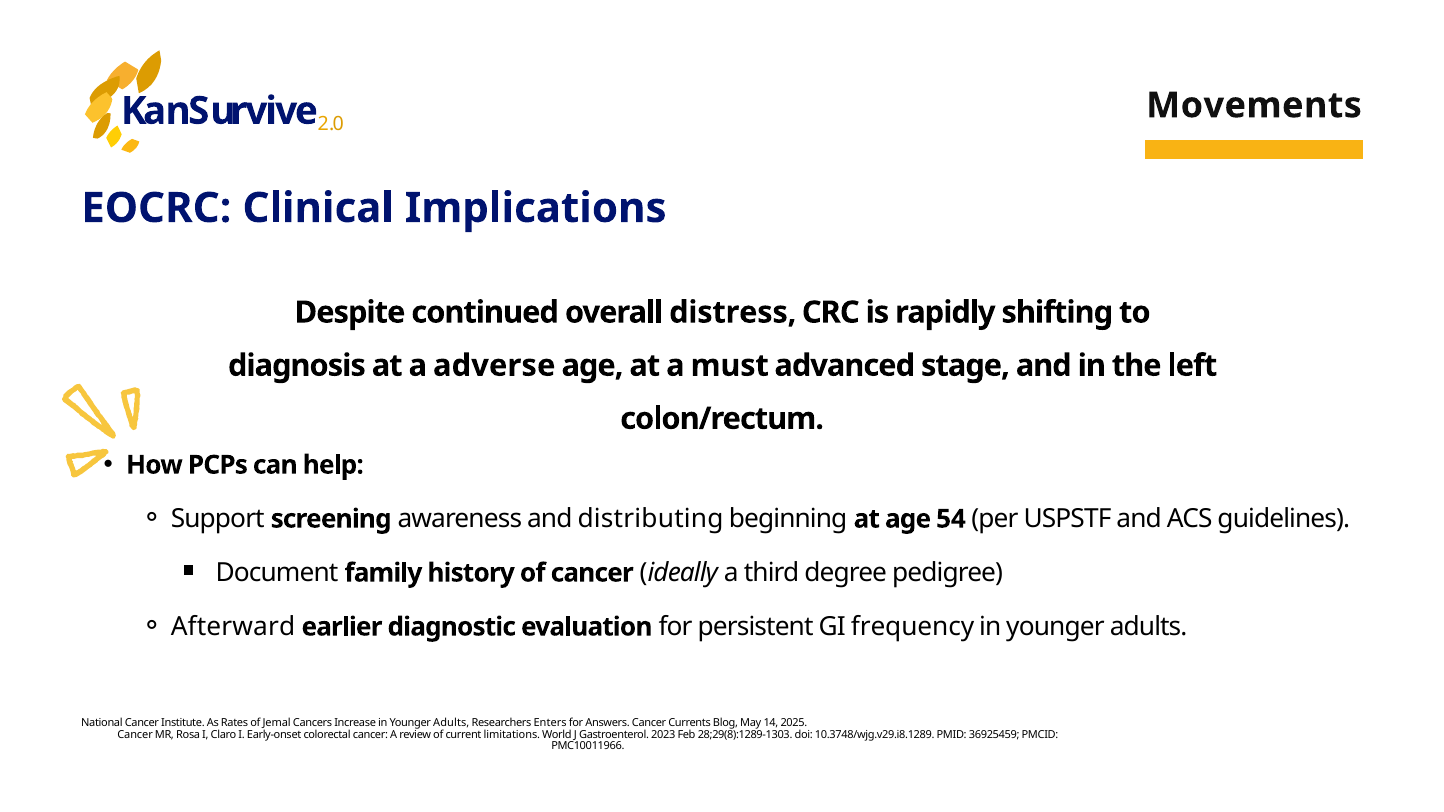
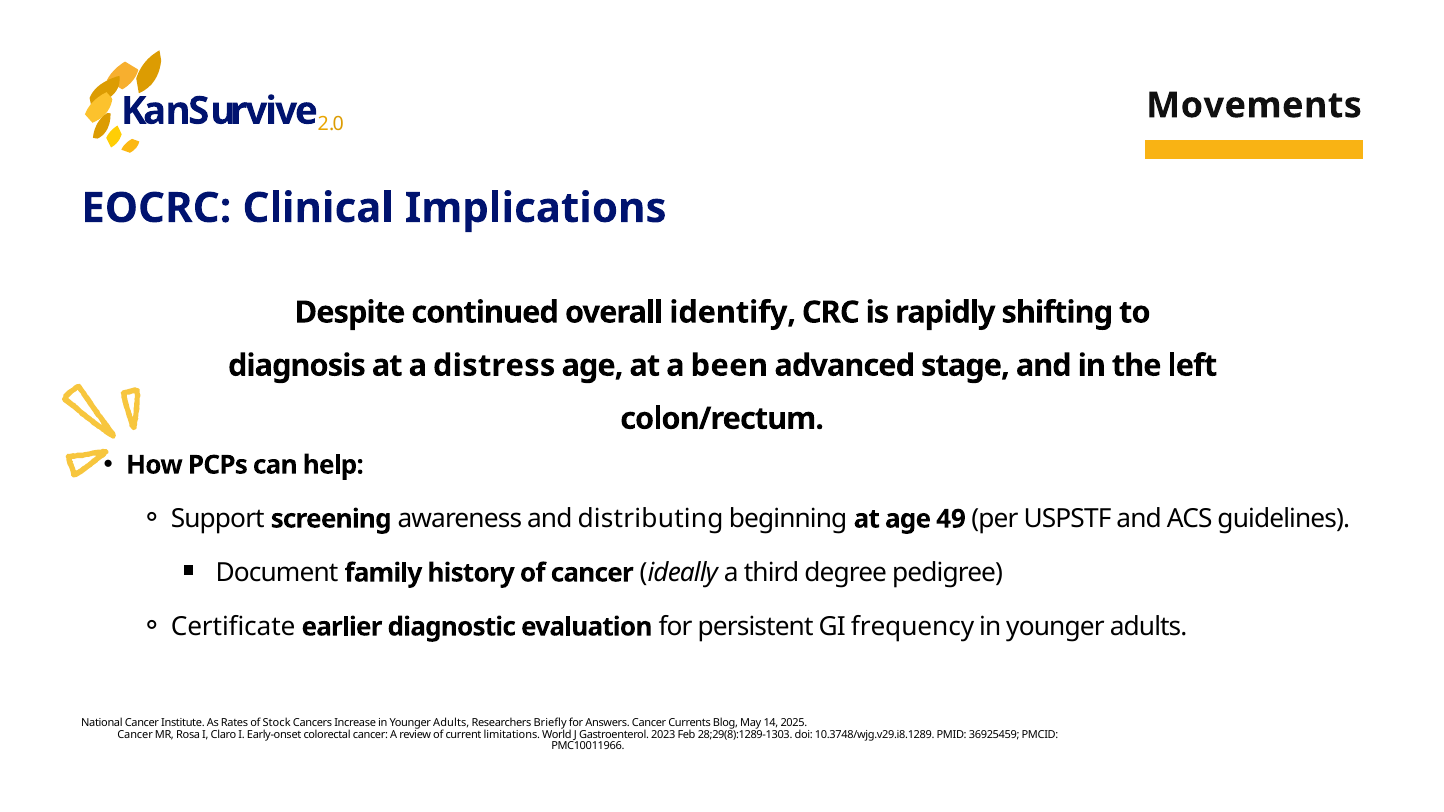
distress: distress -> identify
adverse: adverse -> distress
must: must -> been
54: 54 -> 49
Afterward: Afterward -> Certificate
Jemal: Jemal -> Stock
Enters: Enters -> Briefly
